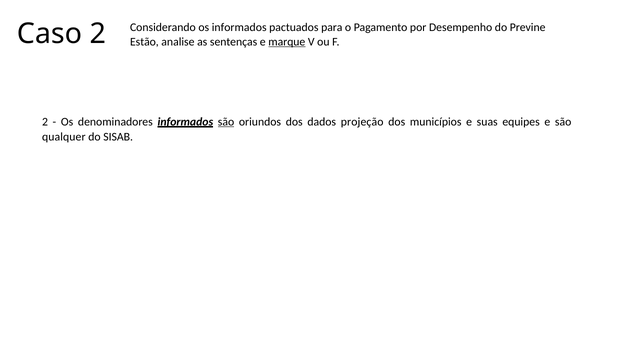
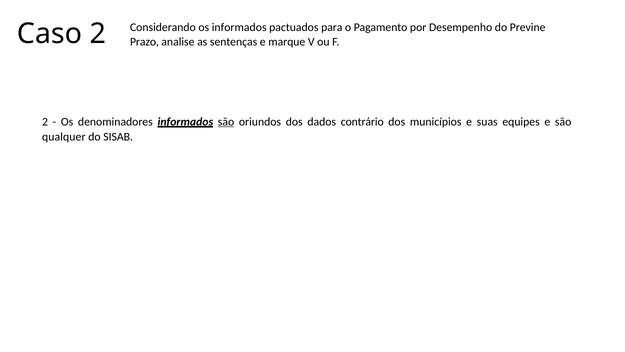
Estão: Estão -> Prazo
marque underline: present -> none
projeção: projeção -> contrário
